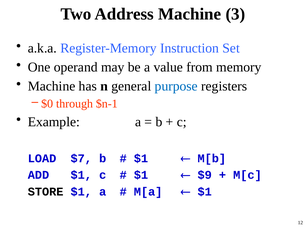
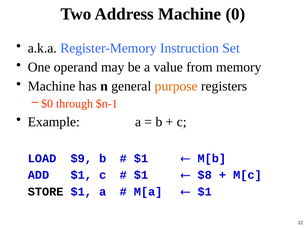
3: 3 -> 0
purpose colour: blue -> orange
$7: $7 -> $9
$9: $9 -> $8
